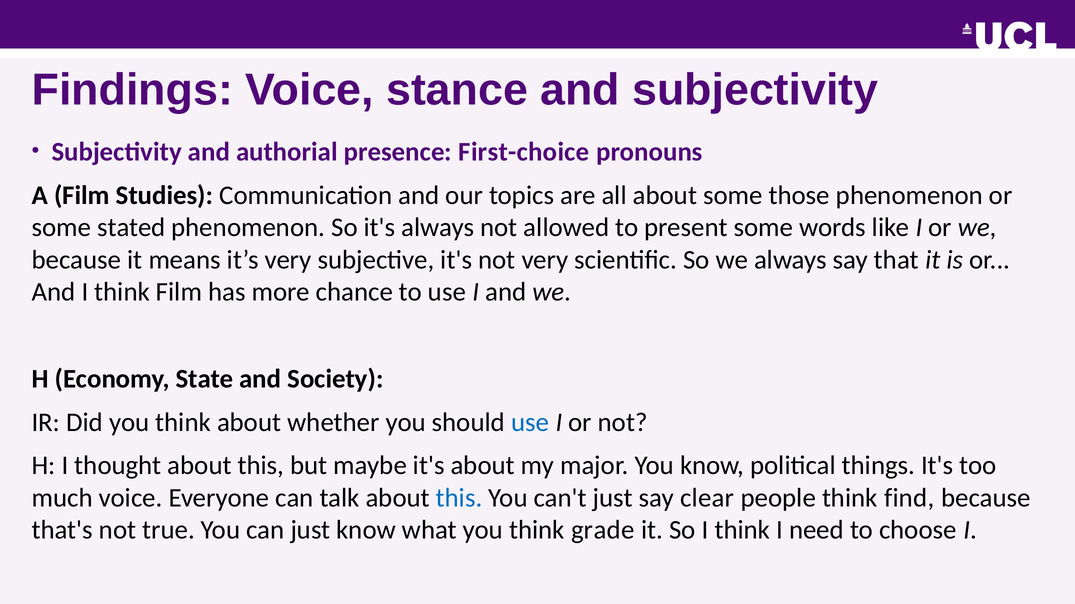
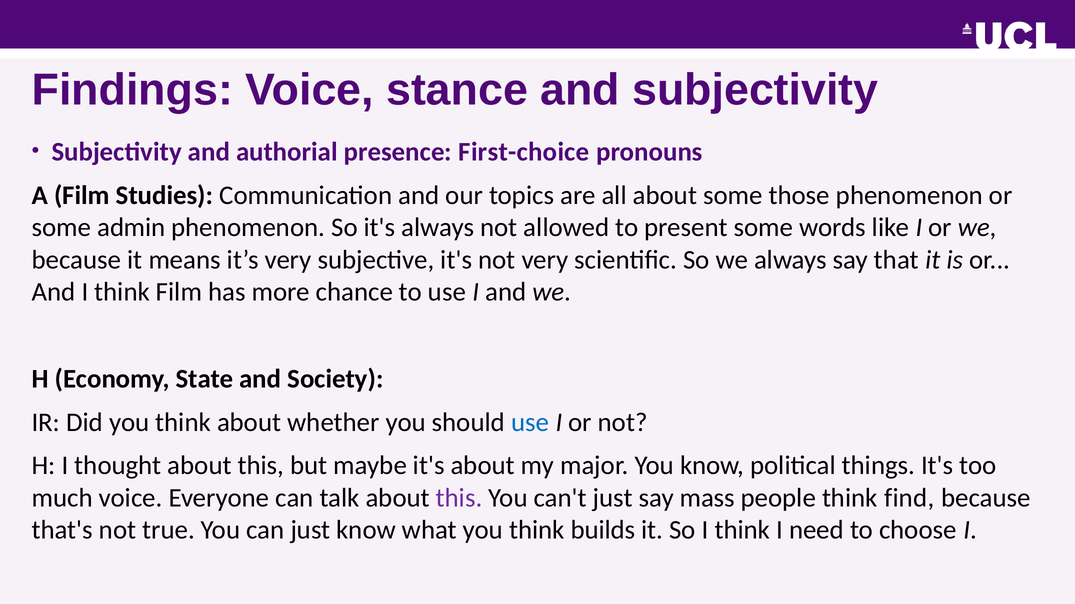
stated: stated -> admin
this at (459, 498) colour: blue -> purple
clear: clear -> mass
grade: grade -> builds
